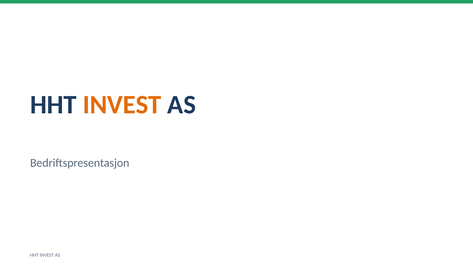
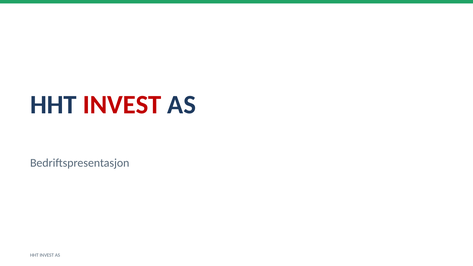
INVEST at (122, 105) colour: orange -> red
